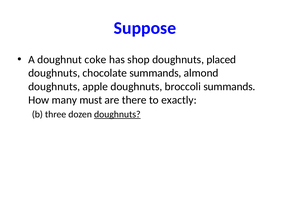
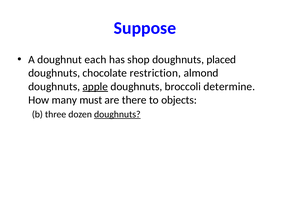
coke: coke -> each
chocolate summands: summands -> restriction
apple underline: none -> present
broccoli summands: summands -> determine
exactly: exactly -> objects
